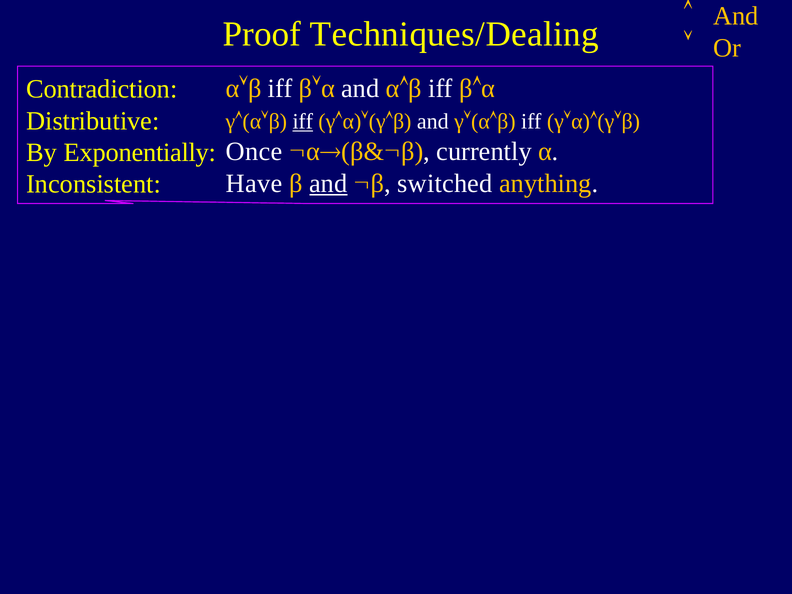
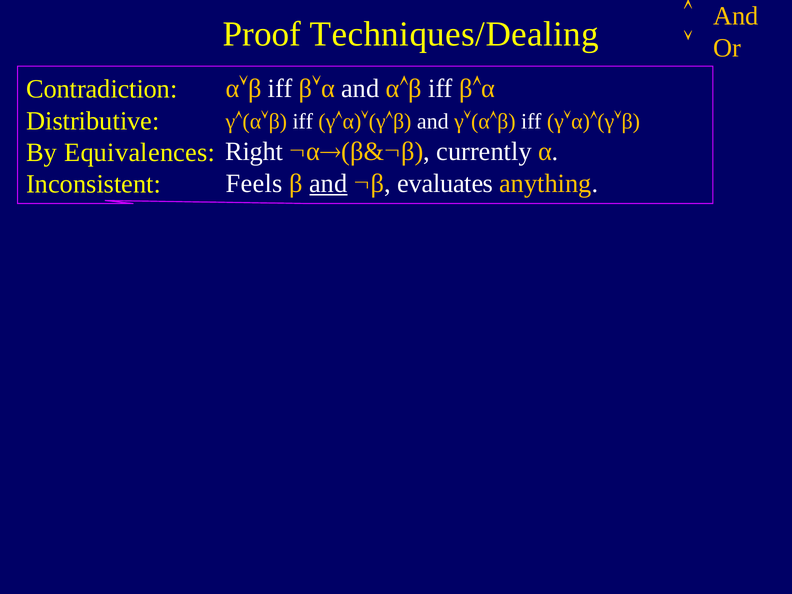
iff at (303, 121) underline: present -> none
Once: Once -> Right
Exponentially: Exponentially -> Equivalences
Have: Have -> Feels
switched: switched -> evaluates
